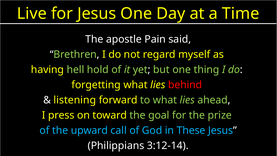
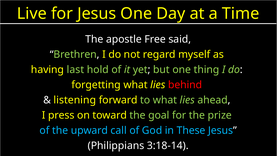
Pain: Pain -> Free
hell: hell -> last
3:12-14: 3:12-14 -> 3:18-14
